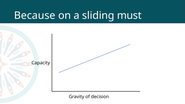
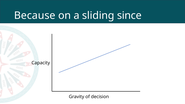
must: must -> since
